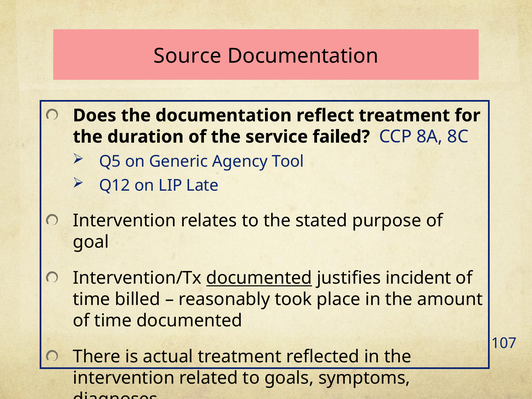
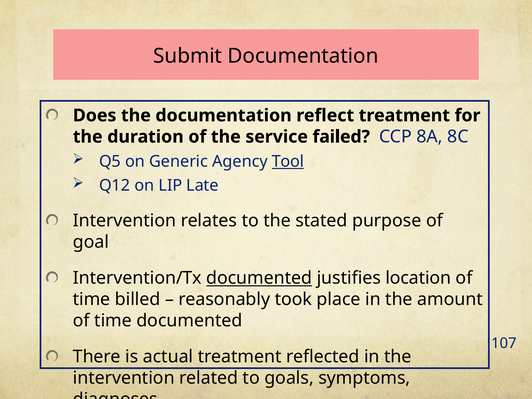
Source: Source -> Submit
Tool underline: none -> present
incident: incident -> location
